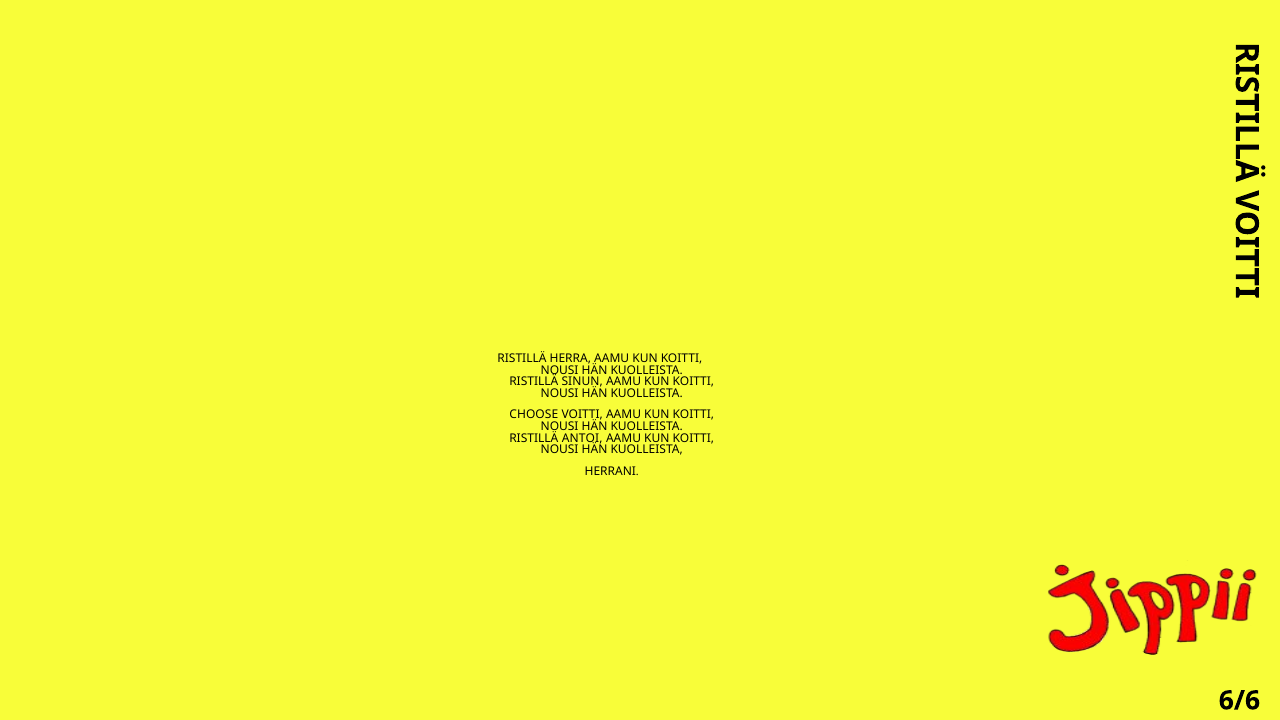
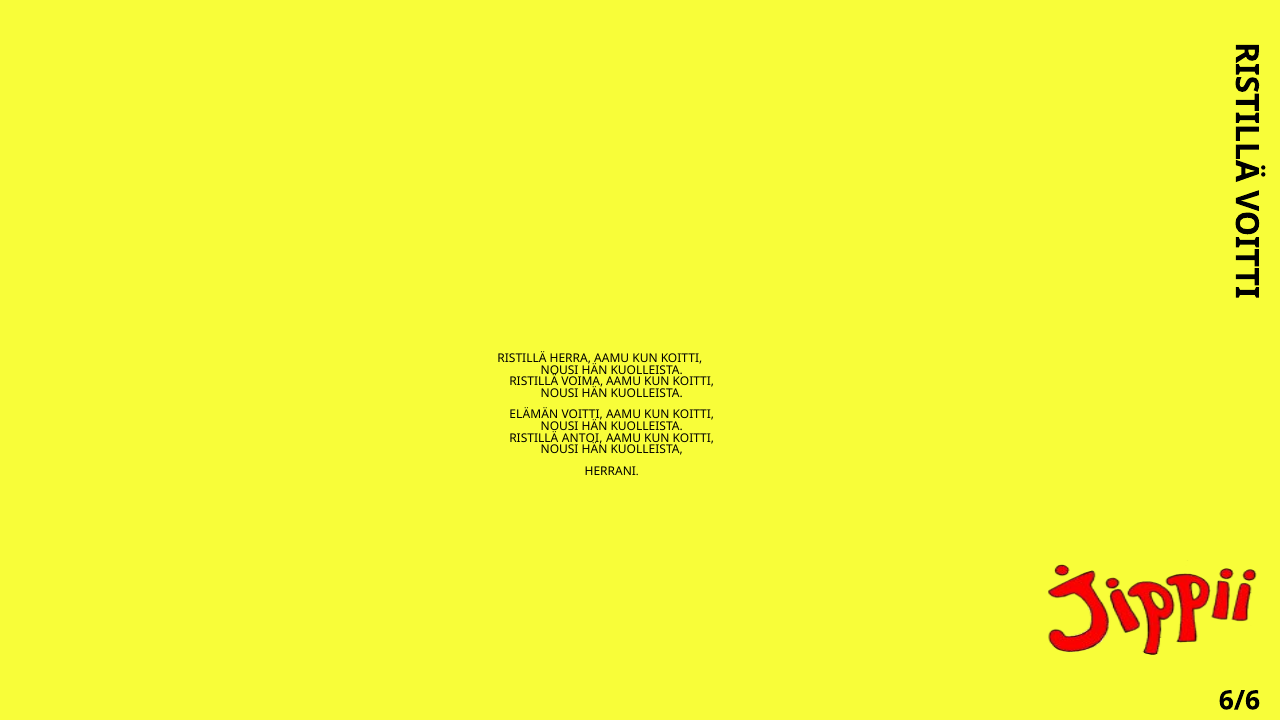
SINUN: SINUN -> VOIMA
CHOOSE: CHOOSE -> ELÄMÄN
